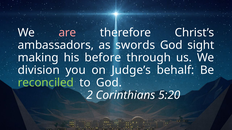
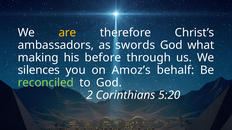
are colour: pink -> yellow
sight: sight -> what
division: division -> silences
Judge’s: Judge’s -> Amoz’s
